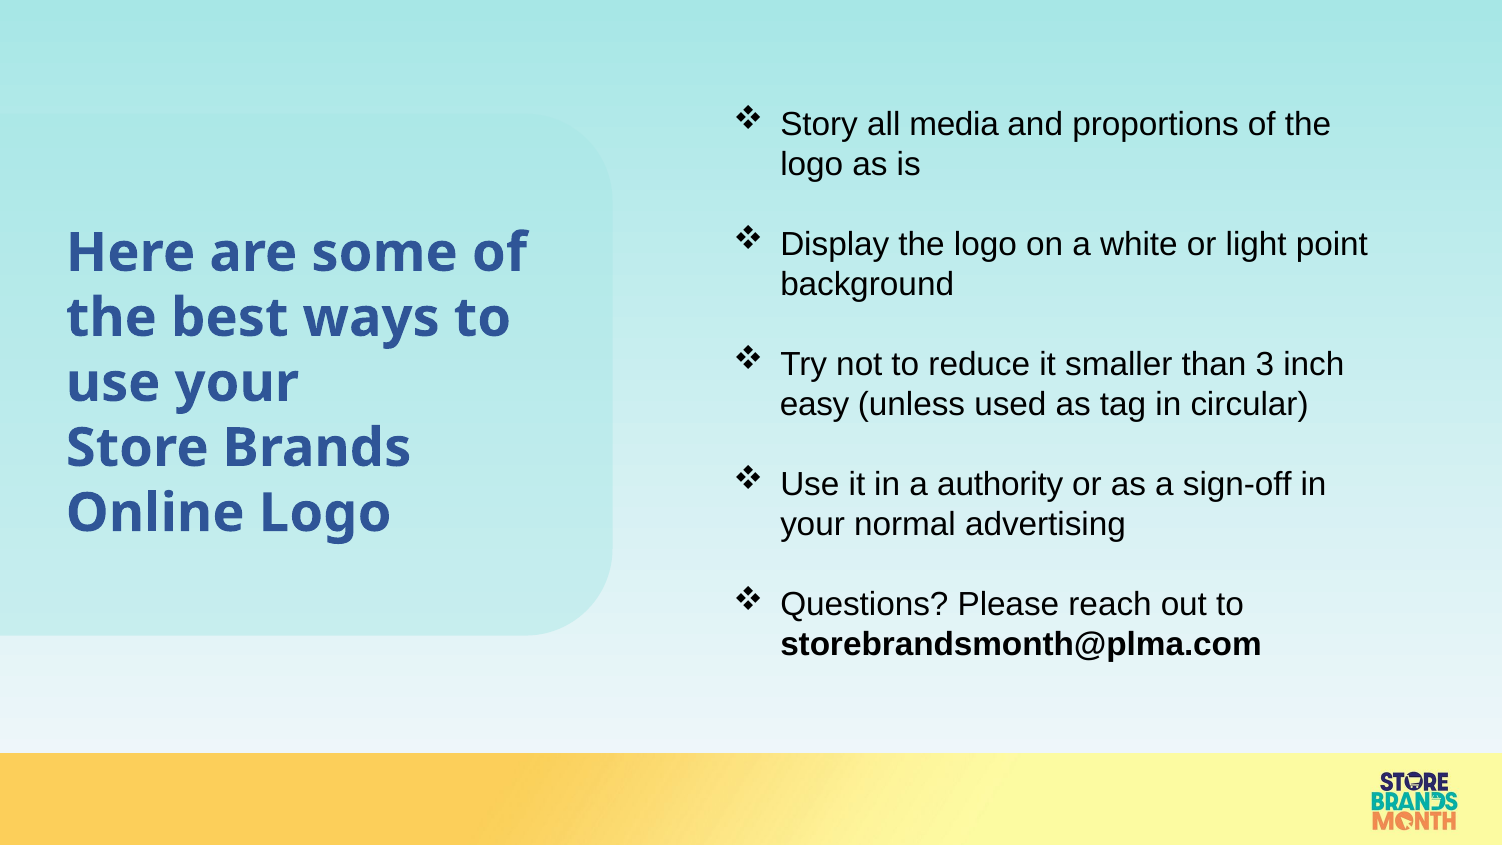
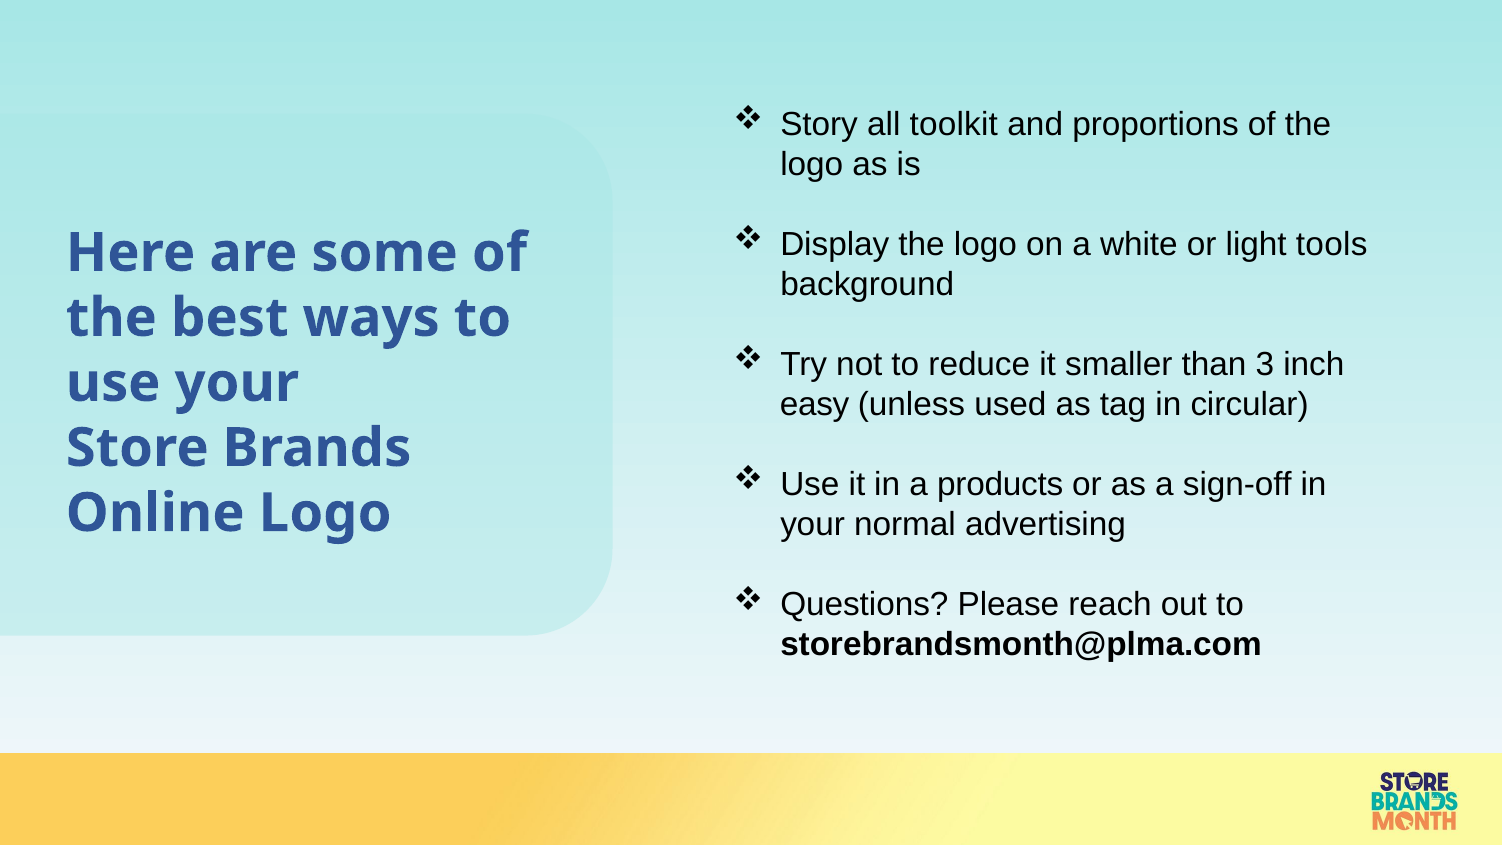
media: media -> toolkit
point: point -> tools
authority: authority -> products
